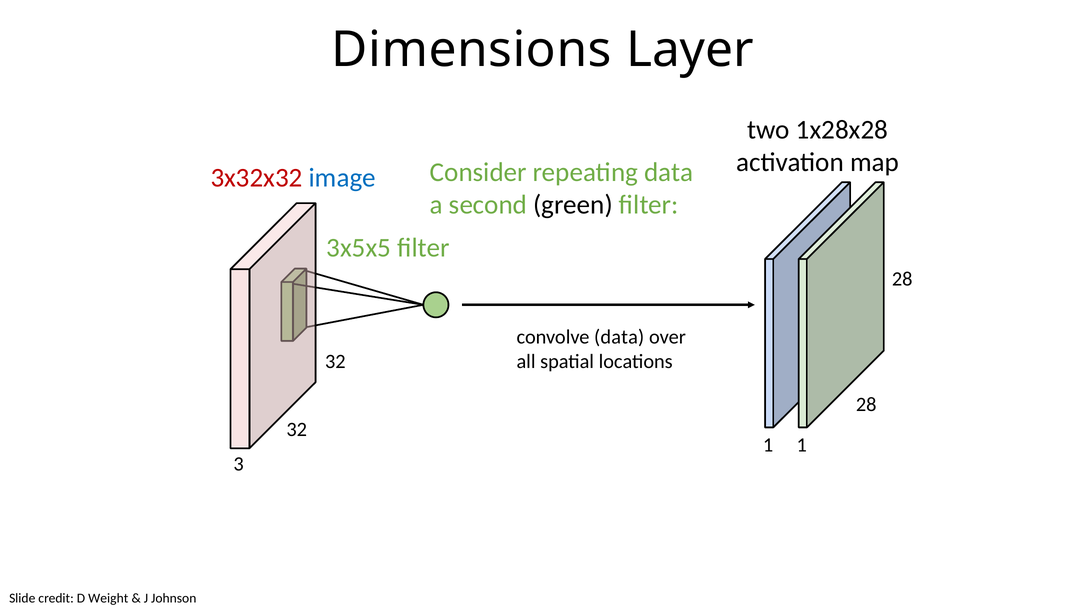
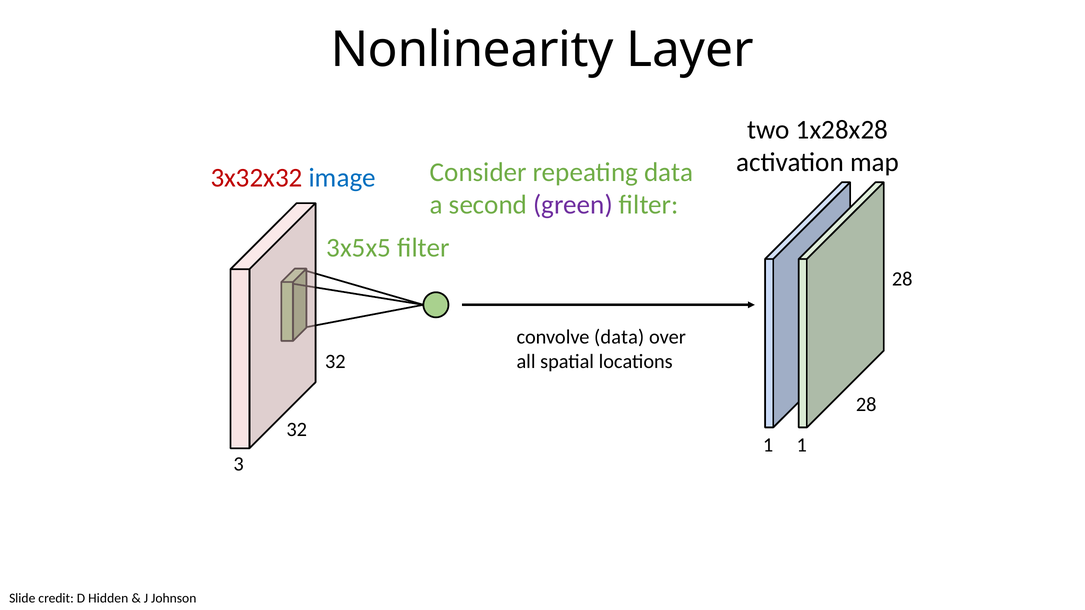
Dimensions: Dimensions -> Nonlinearity
green colour: black -> purple
Weight: Weight -> Hidden
